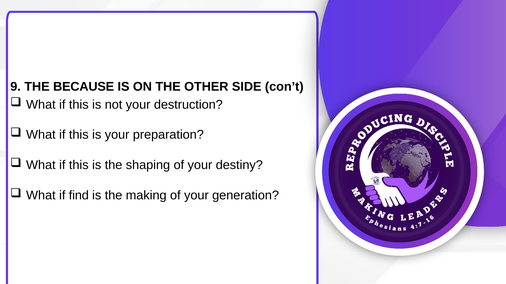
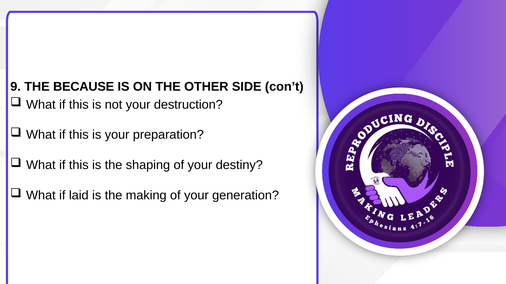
find: find -> laid
